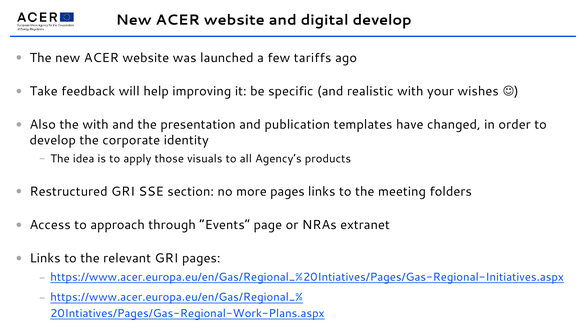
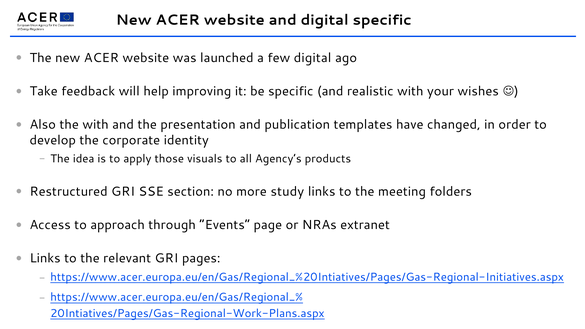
digital develop: develop -> specific
few tariffs: tariffs -> digital
more pages: pages -> study
